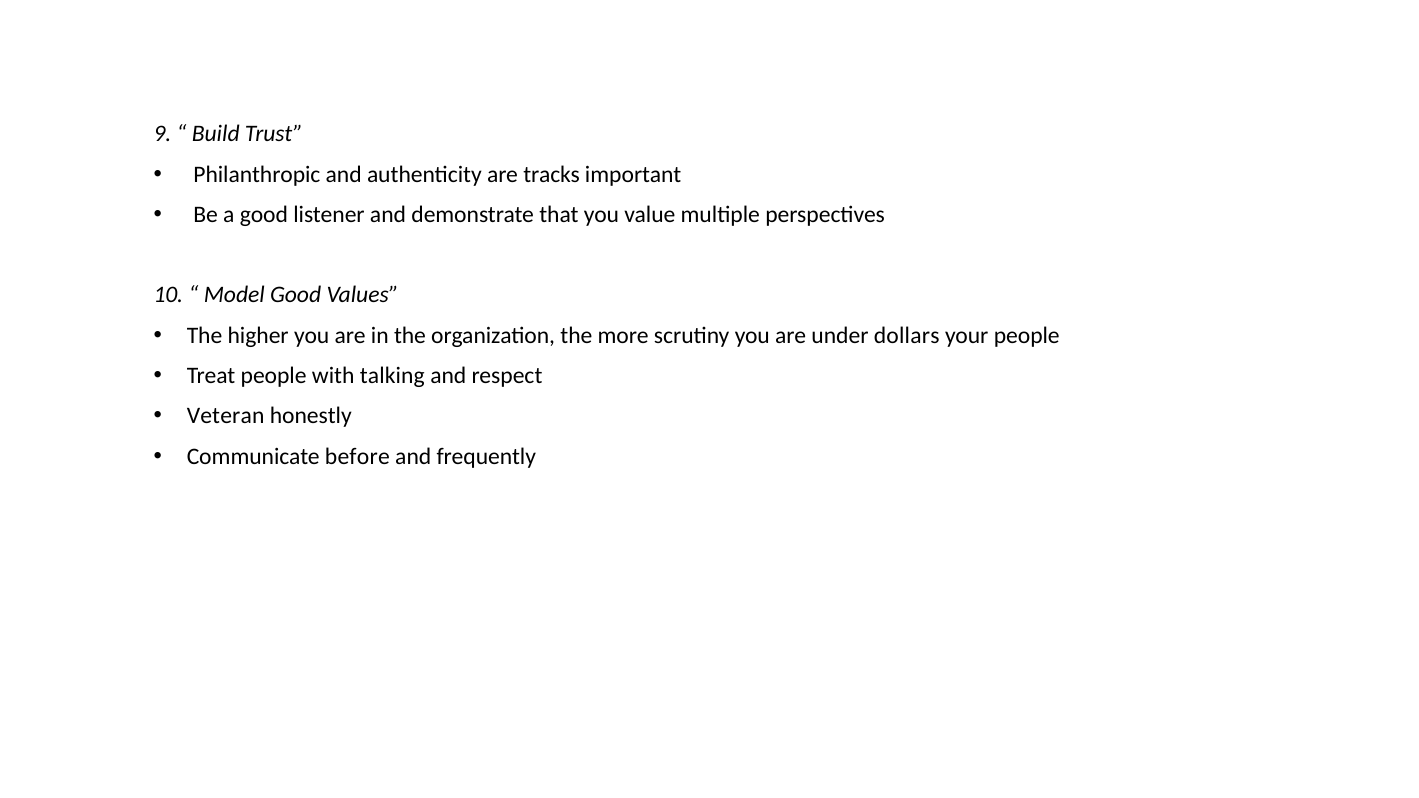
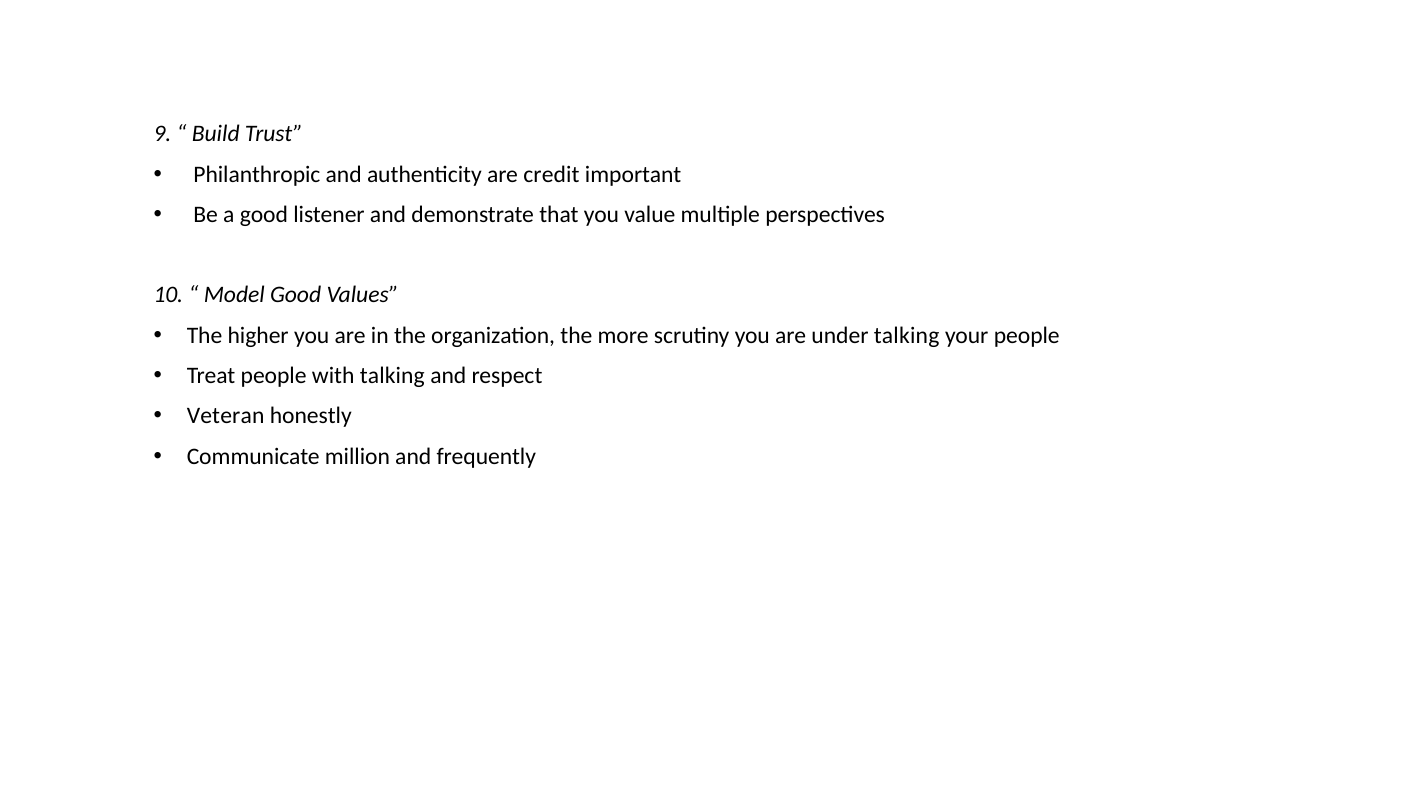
tracks: tracks -> credit
under dollars: dollars -> talking
before: before -> million
